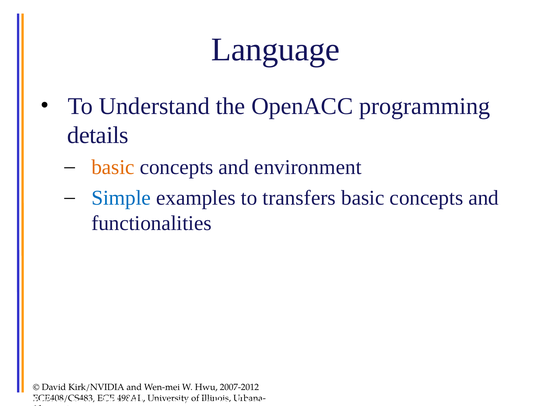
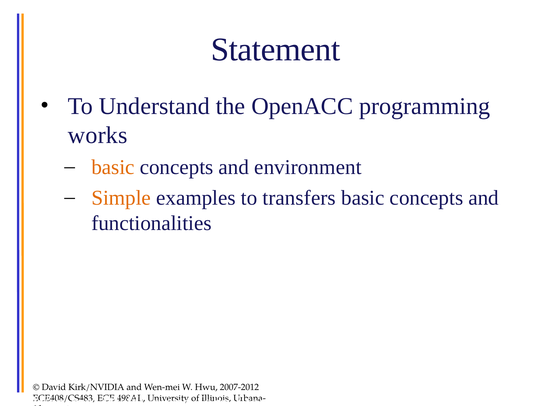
Language: Language -> Statement
details: details -> works
Simple colour: blue -> orange
